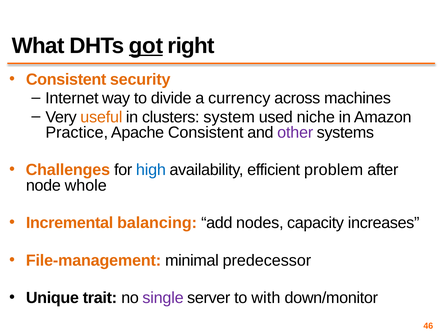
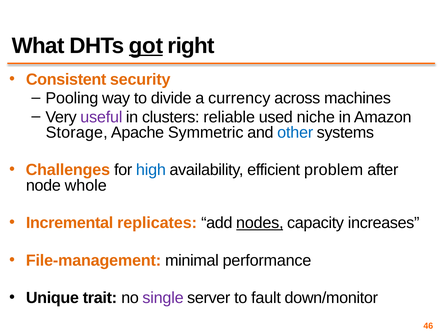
Internet: Internet -> Pooling
useful colour: orange -> purple
system: system -> reliable
Practice: Practice -> Storage
Apache Consistent: Consistent -> Symmetric
other colour: purple -> blue
balancing: balancing -> replicates
nodes underline: none -> present
predecessor: predecessor -> performance
with: with -> fault
